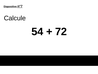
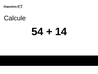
72: 72 -> 14
